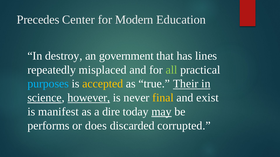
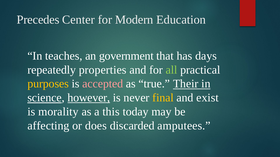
destroy: destroy -> teaches
lines: lines -> days
misplaced: misplaced -> properties
purposes colour: light blue -> yellow
accepted colour: yellow -> pink
manifest: manifest -> morality
dire: dire -> this
may underline: present -> none
performs: performs -> affecting
corrupted: corrupted -> amputees
